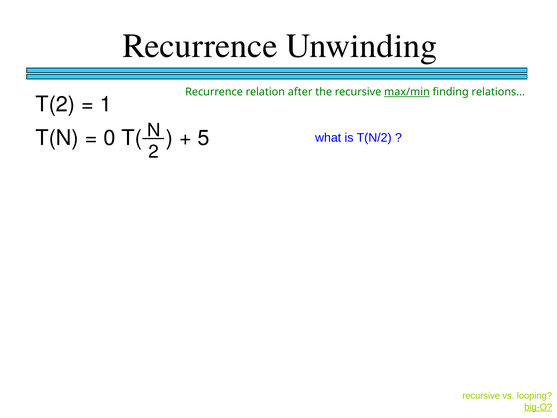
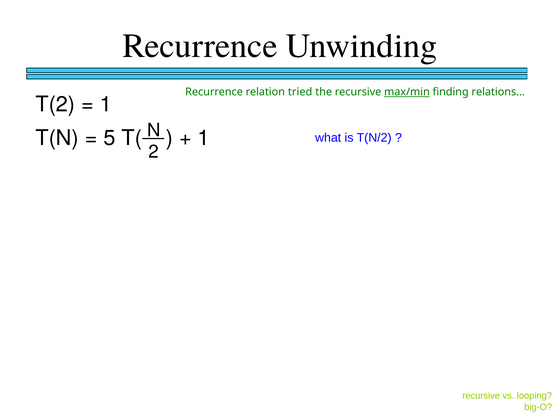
after: after -> tried
0: 0 -> 5
5 at (204, 138): 5 -> 1
big-O underline: present -> none
